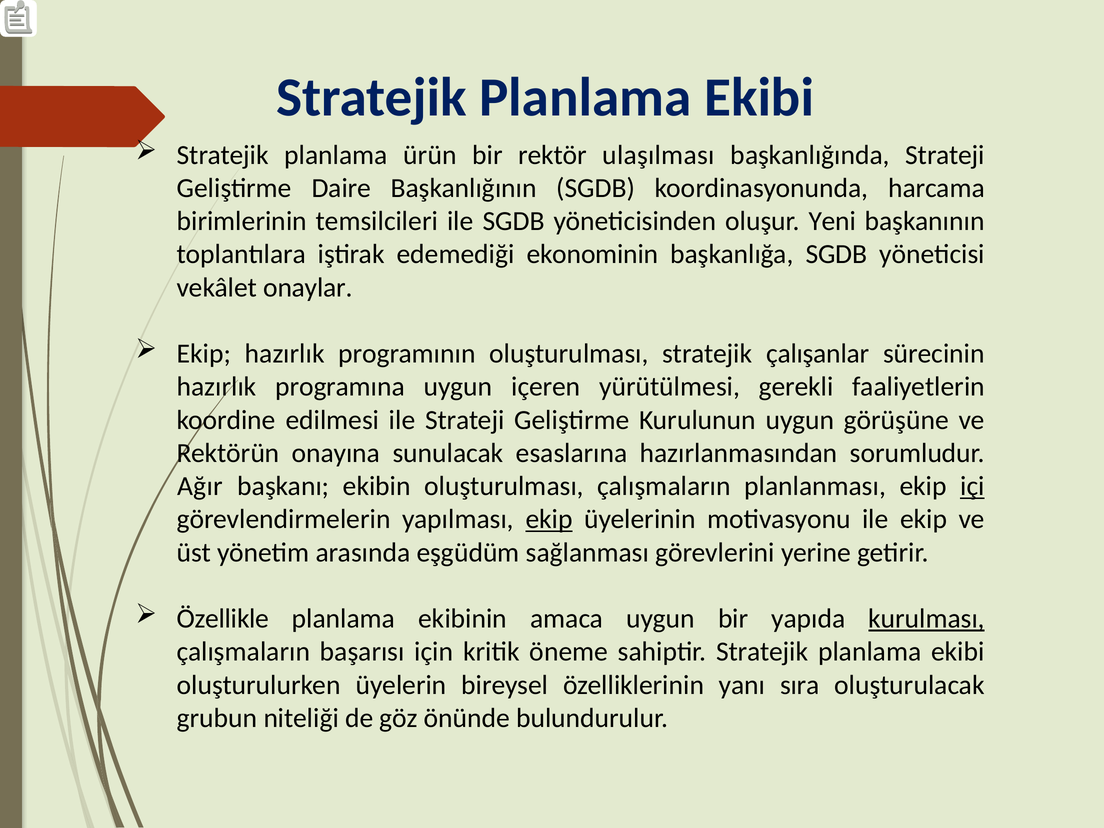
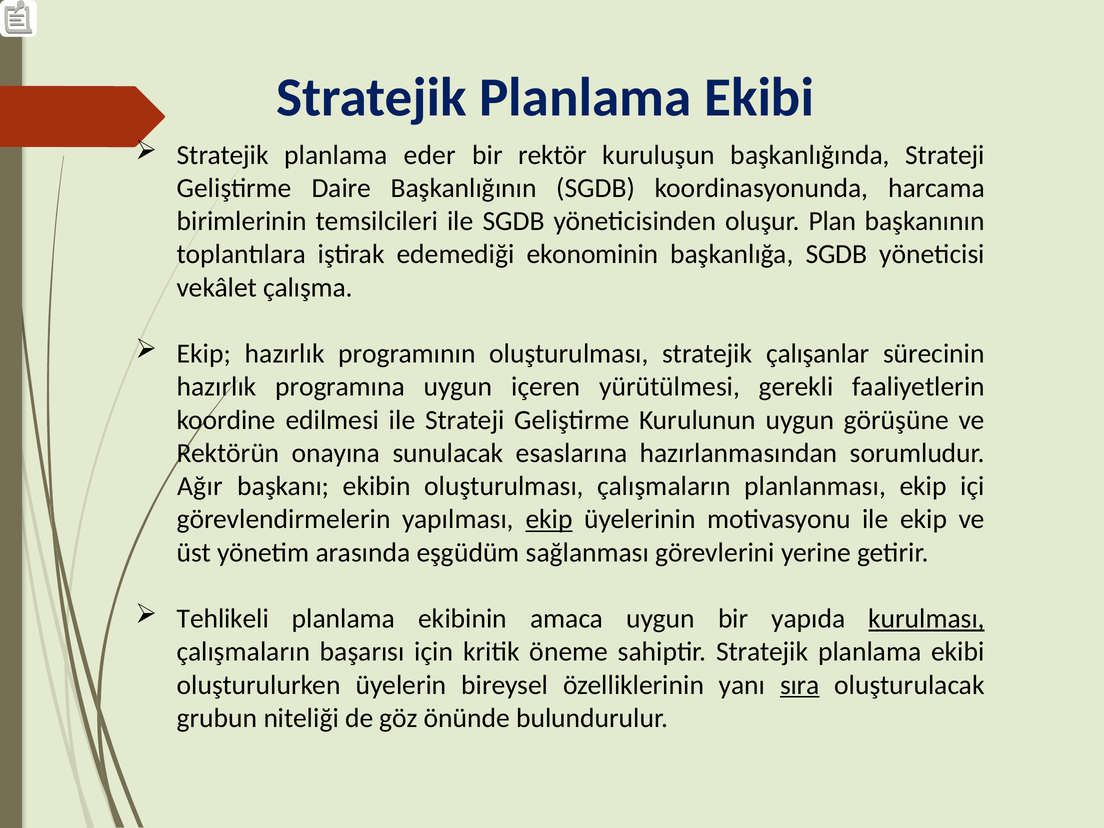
ürün: ürün -> eder
ulaşılması: ulaşılması -> kuruluşun
Yeni: Yeni -> Plan
onaylar: onaylar -> çalışma
içi underline: present -> none
Özellikle: Özellikle -> Tehlikeli
sıra underline: none -> present
